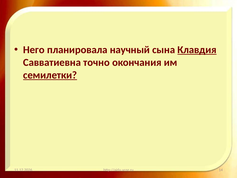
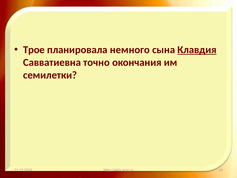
Него: Него -> Трое
научный: научный -> немного
семилетки underline: present -> none
